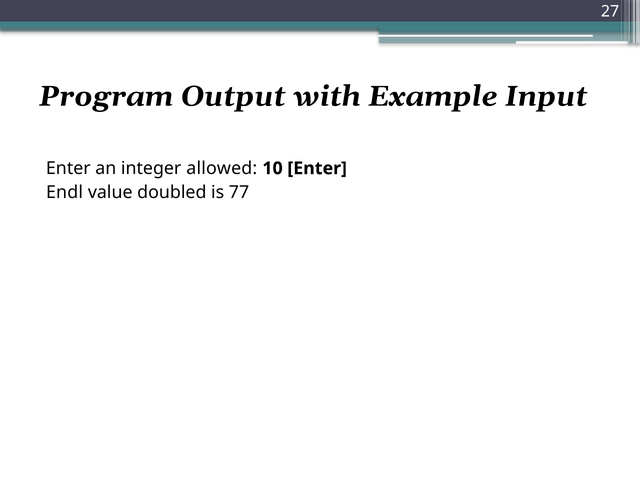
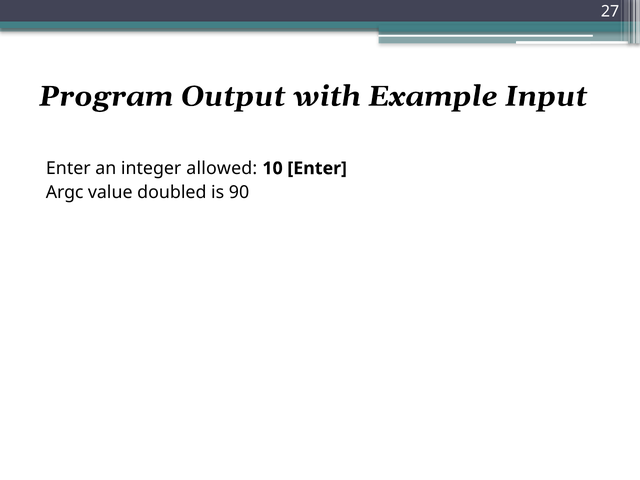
Endl: Endl -> Argc
77: 77 -> 90
